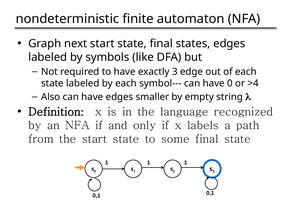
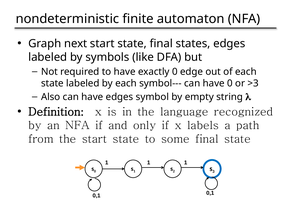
exactly 3: 3 -> 0
>4: >4 -> >3
smaller: smaller -> symbol
